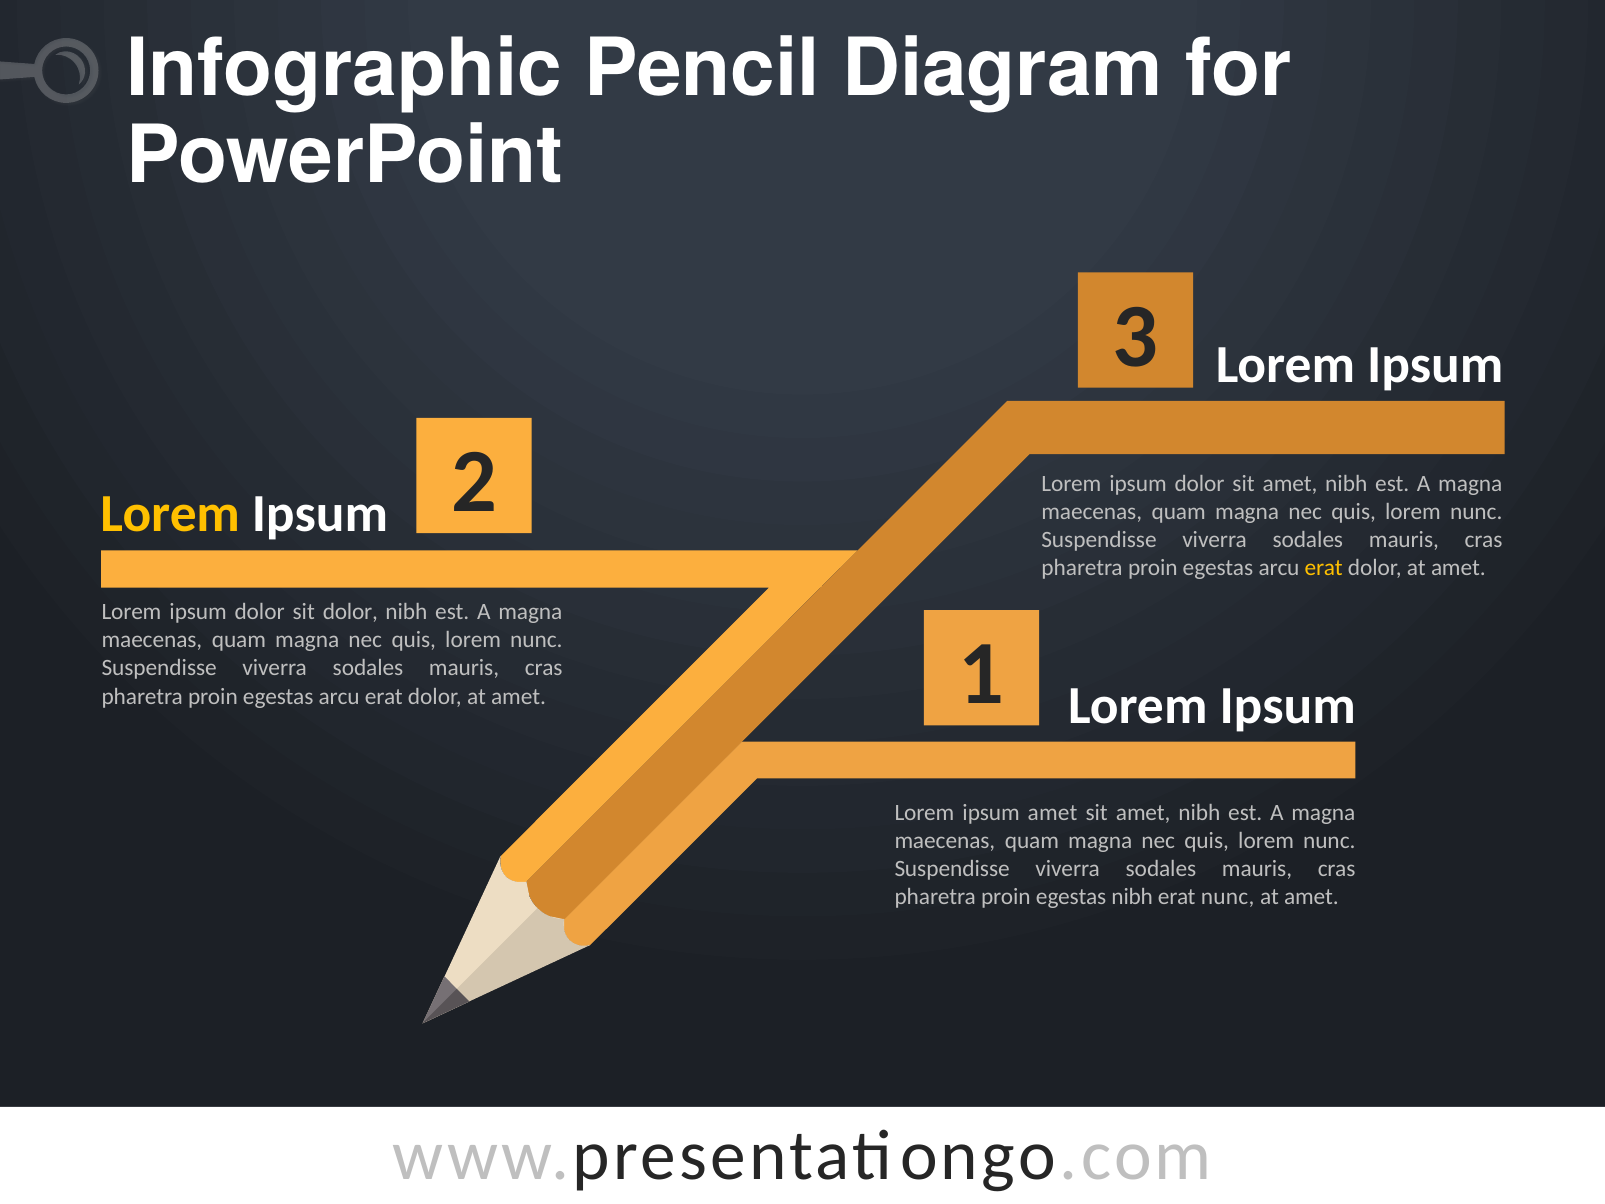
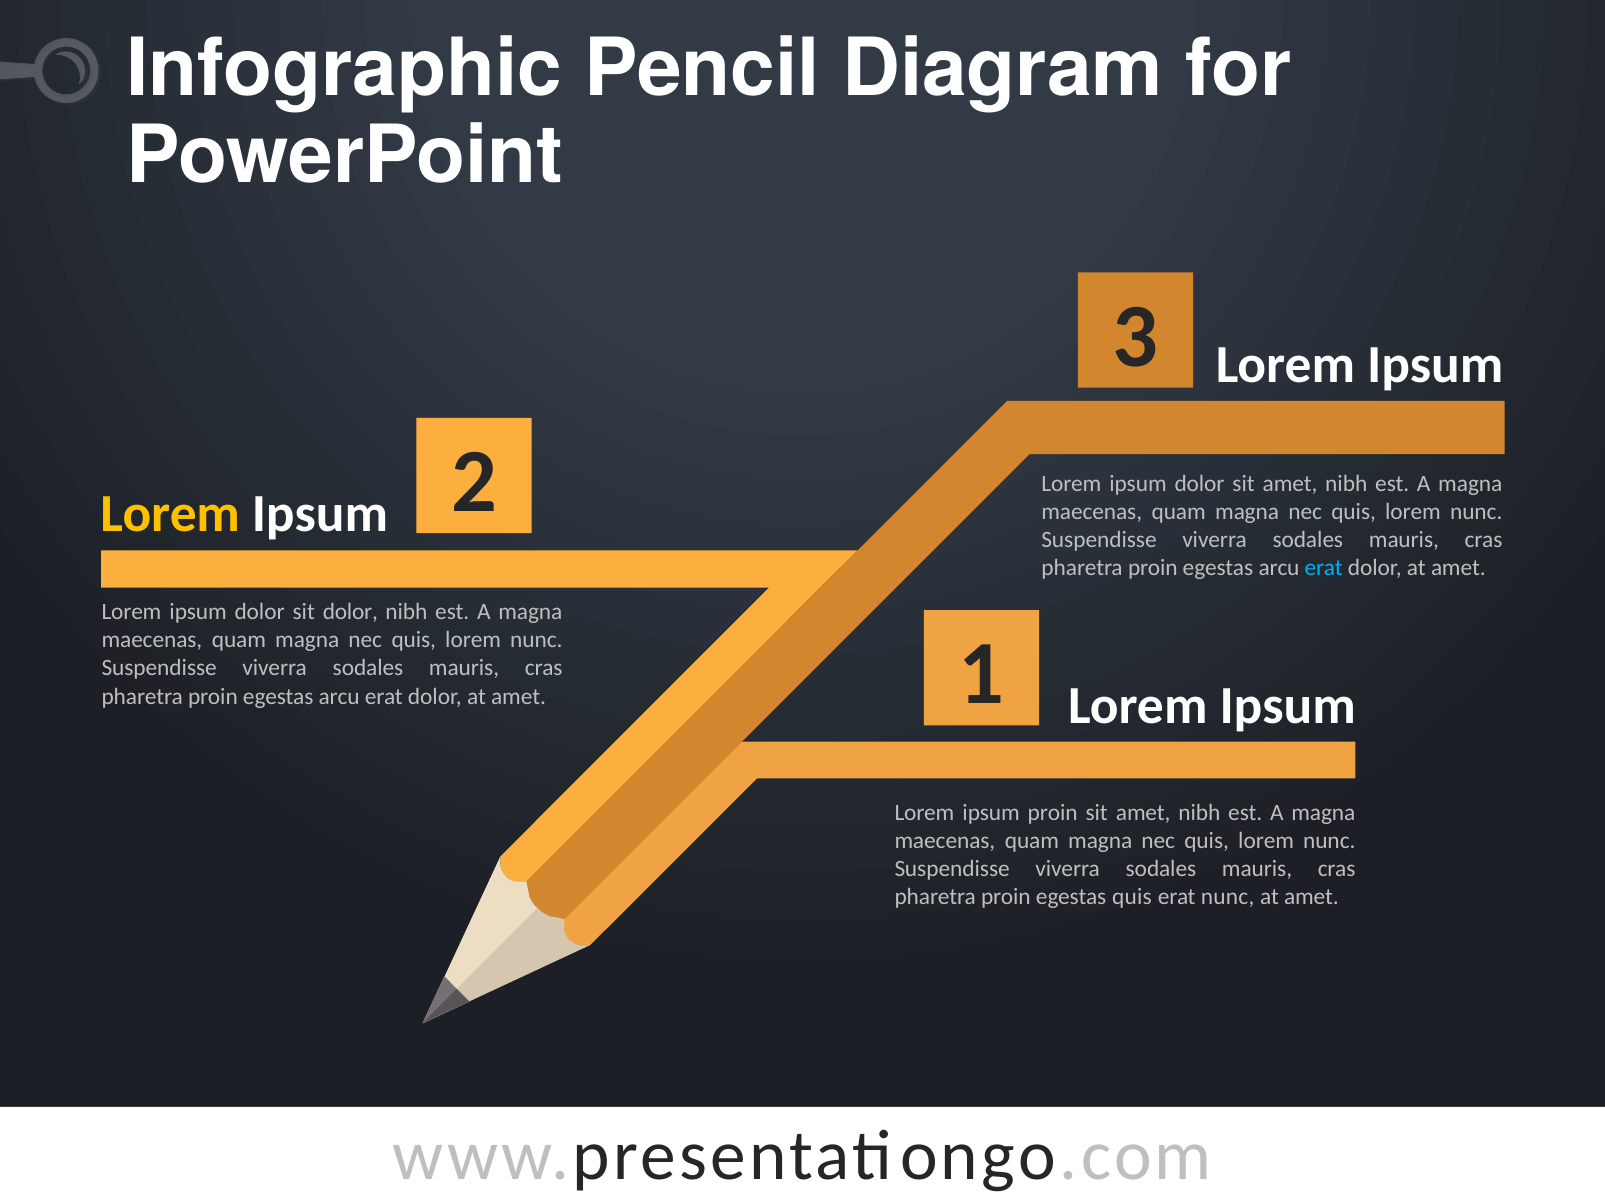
erat at (1324, 568) colour: yellow -> light blue
ipsum amet: amet -> proin
egestas nibh: nibh -> quis
